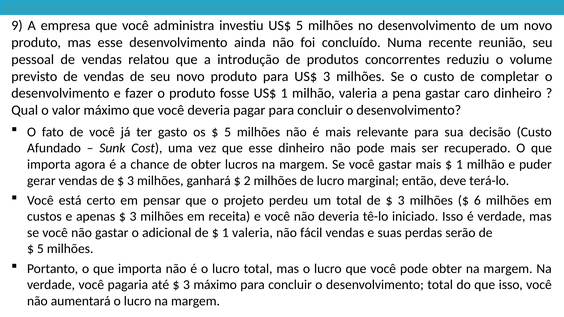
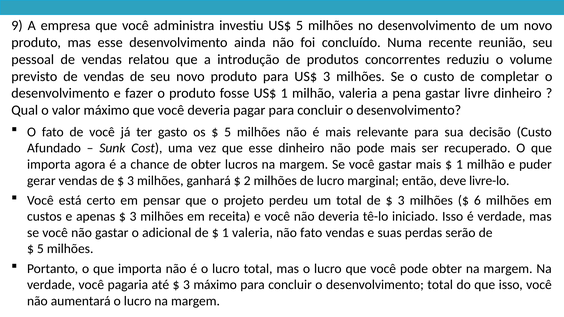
caro: caro -> livre
terá-lo: terá-lo -> livre-lo
não fácil: fácil -> fato
